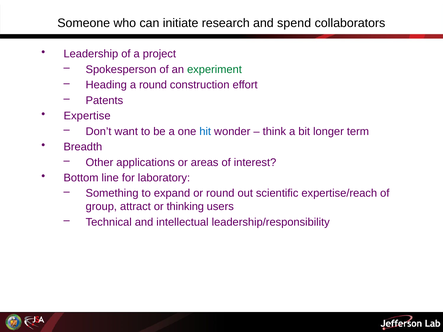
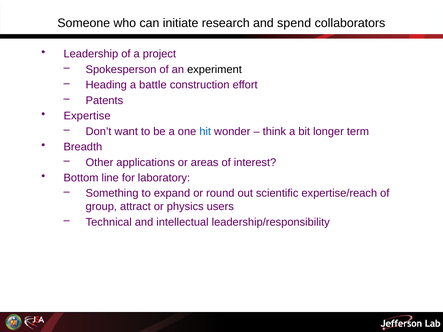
experiment colour: green -> black
a round: round -> battle
thinking: thinking -> physics
